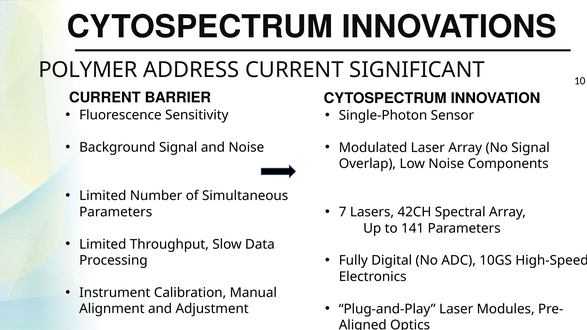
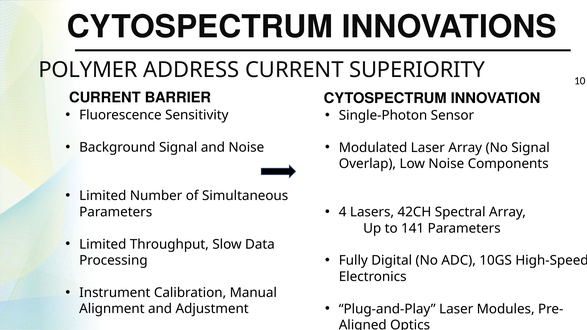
SIGNIFICANT: SIGNIFICANT -> SUPERIORITY
7: 7 -> 4
